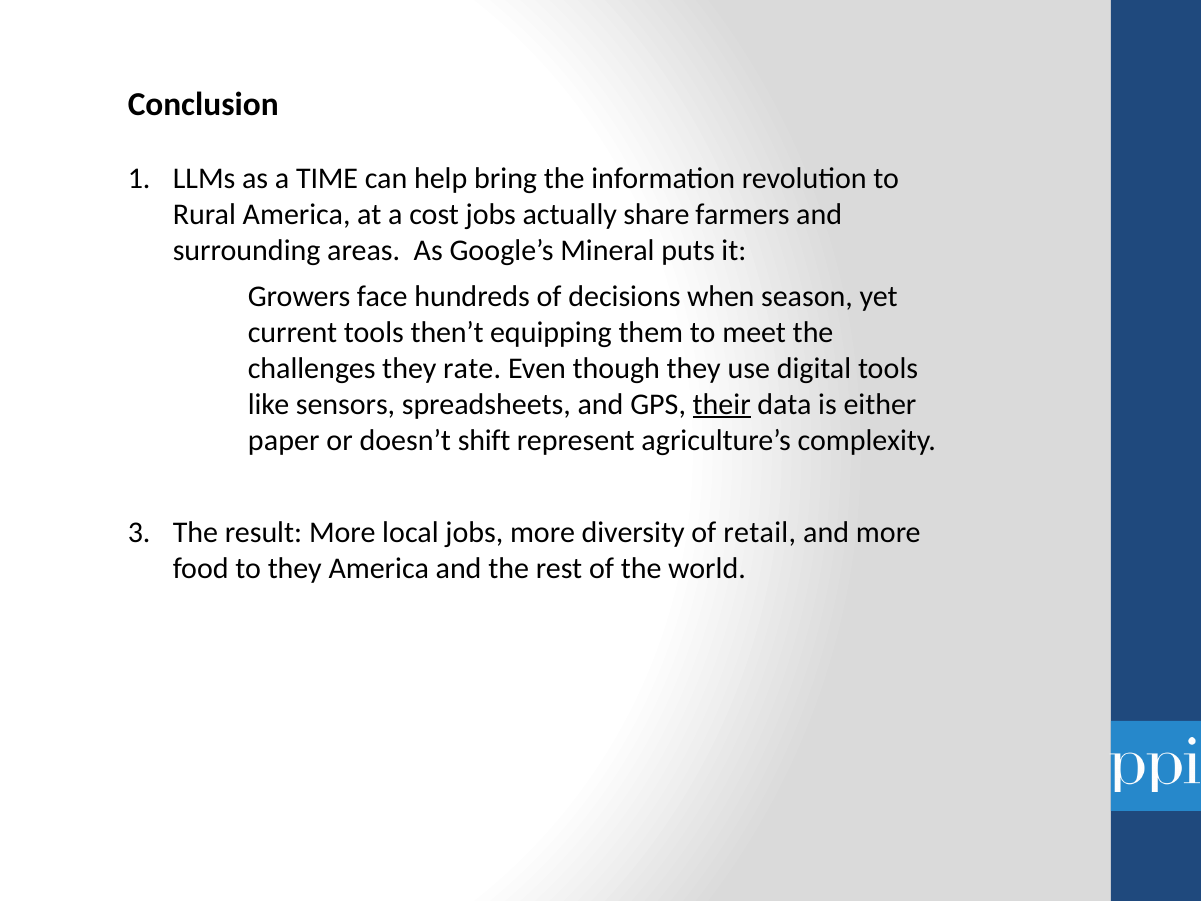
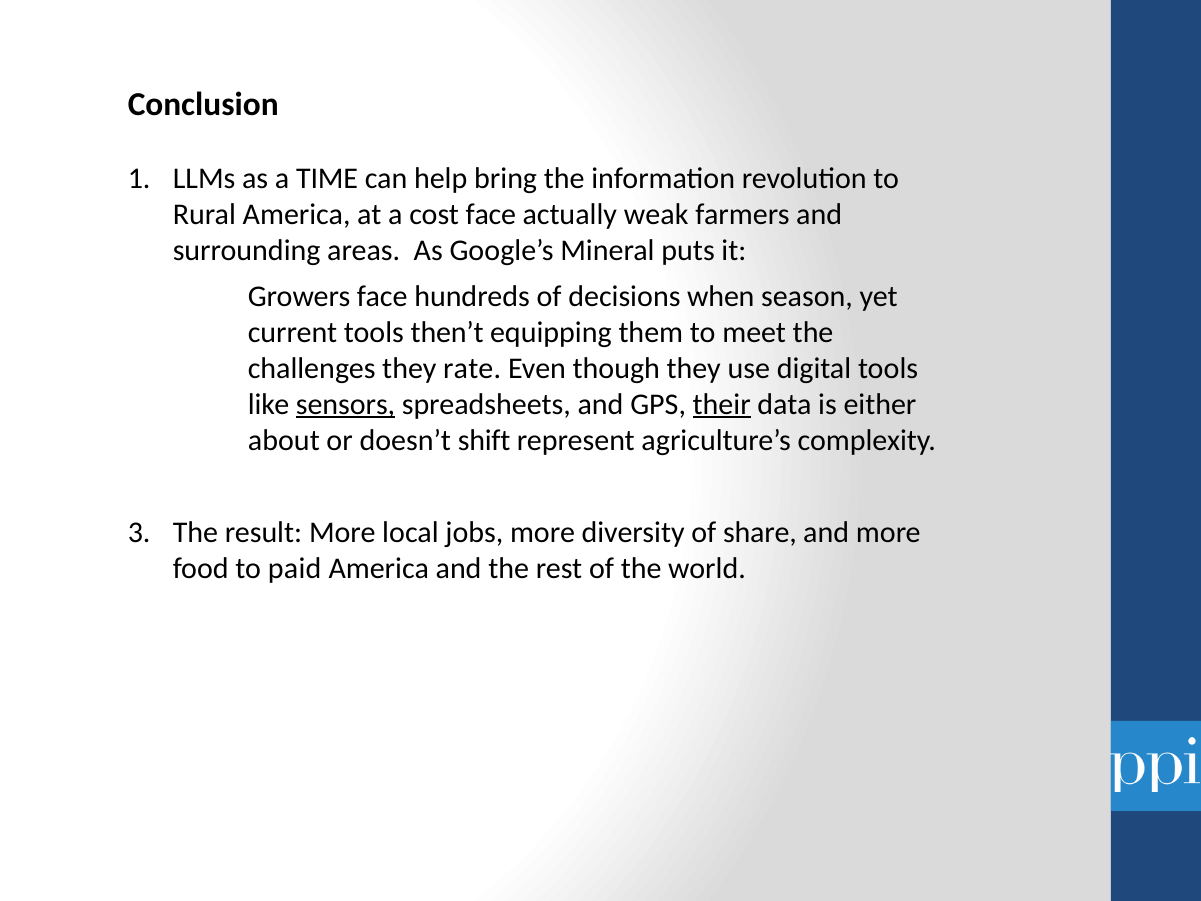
cost jobs: jobs -> face
share: share -> weak
sensors underline: none -> present
paper: paper -> about
retail: retail -> share
to they: they -> paid
